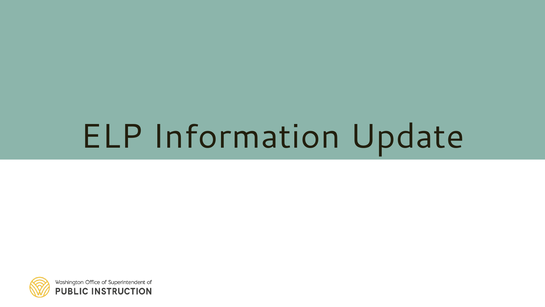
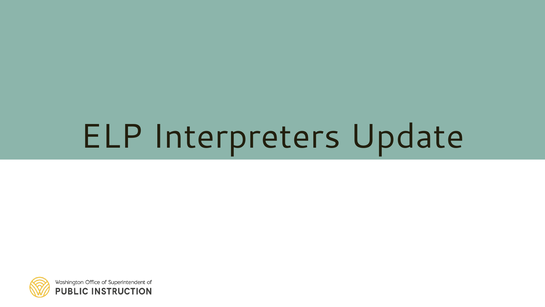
ELP Information: Information -> Interpreters
